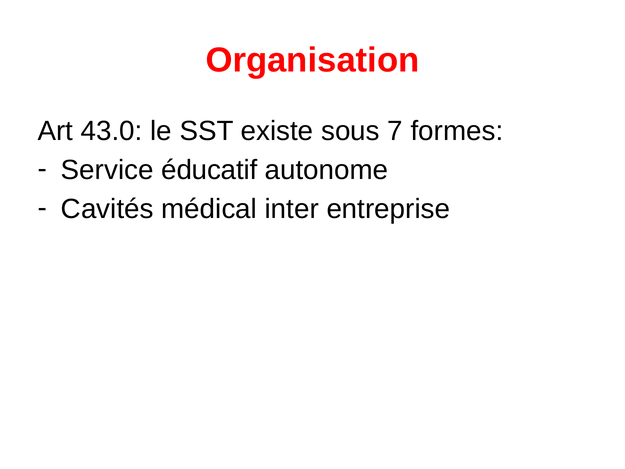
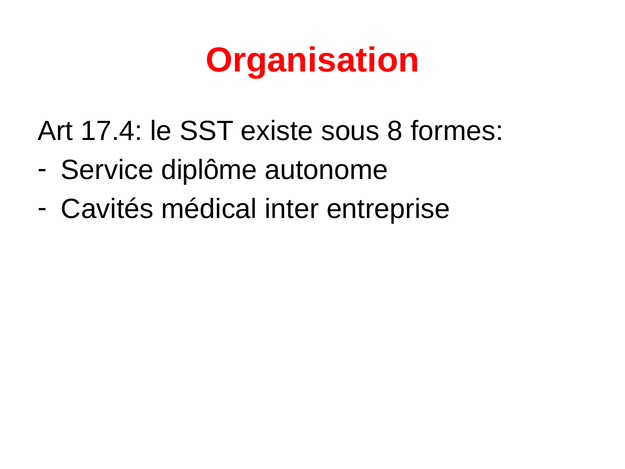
43.0: 43.0 -> 17.4
7: 7 -> 8
éducatif: éducatif -> diplôme
